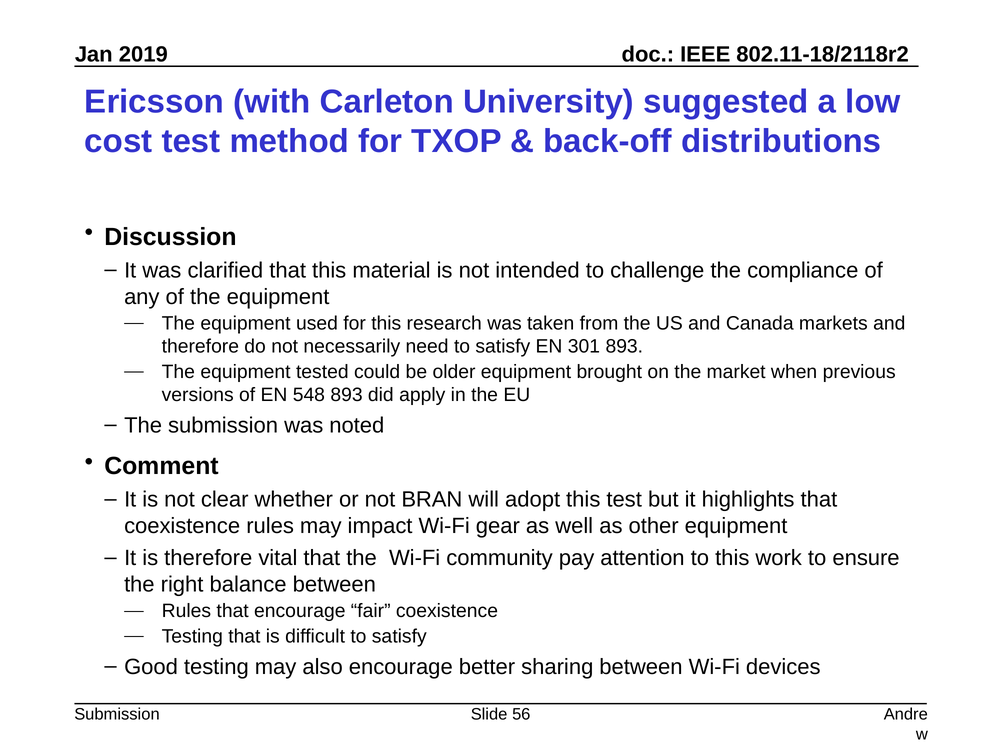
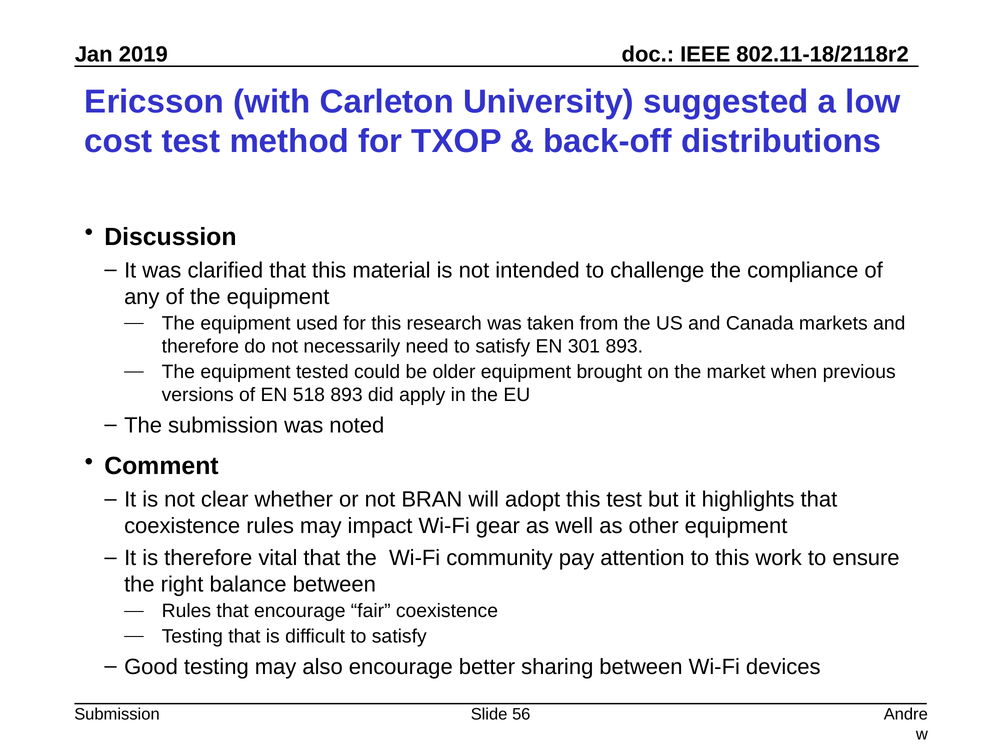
548: 548 -> 518
